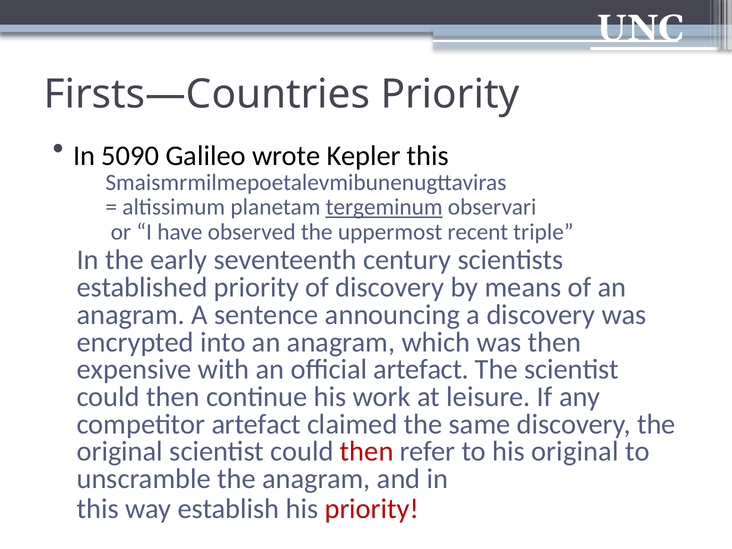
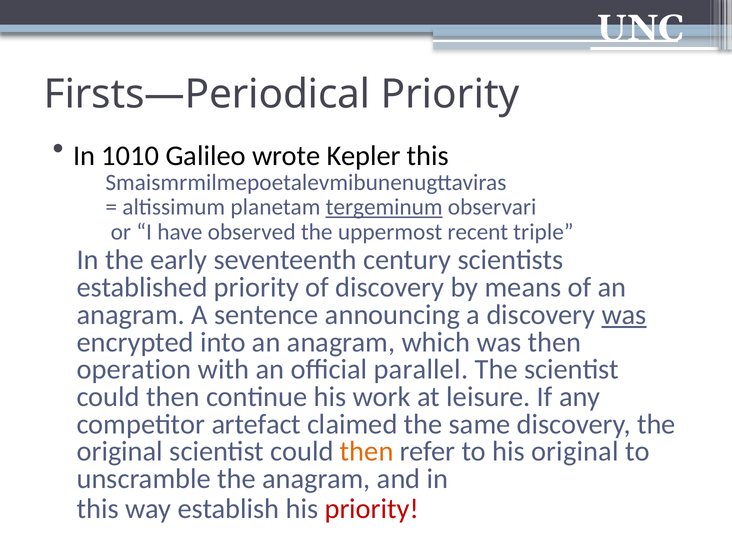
Firsts—Countries: Firsts—Countries -> Firsts—Periodical
5090: 5090 -> 1010
was at (624, 315) underline: none -> present
expensive: expensive -> operation
official artefact: artefact -> parallel
then at (367, 452) colour: red -> orange
